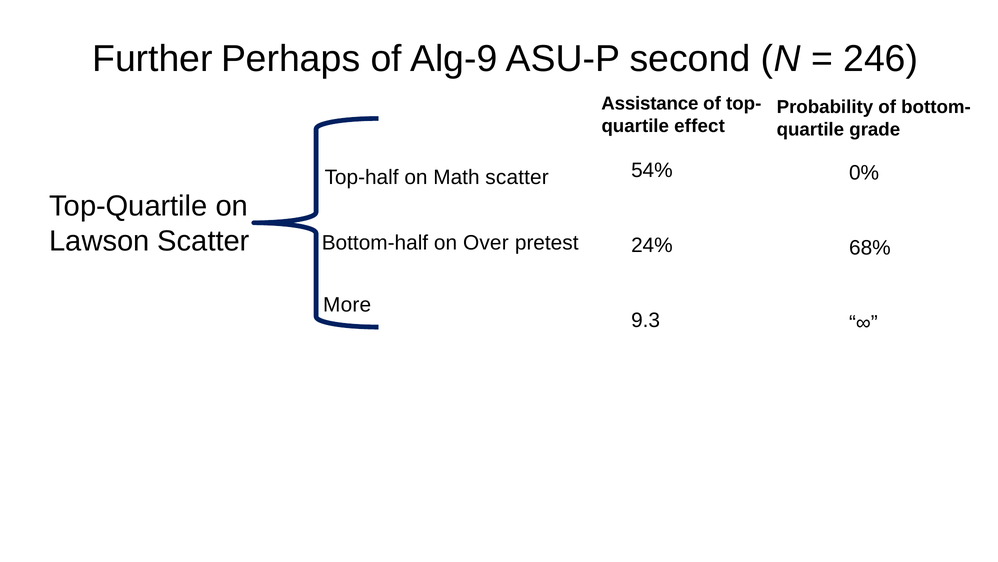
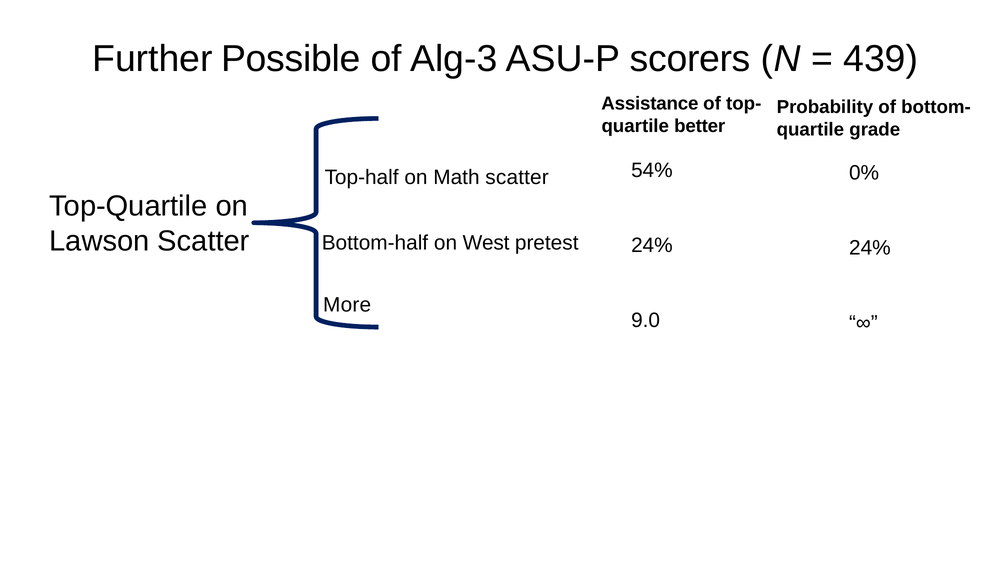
Perhaps: Perhaps -> Possible
Alg-9: Alg-9 -> Alg-3
second: second -> scorers
246: 246 -> 439
effect: effect -> better
Over: Over -> West
68% at (870, 248): 68% -> 24%
9.3: 9.3 -> 9.0
